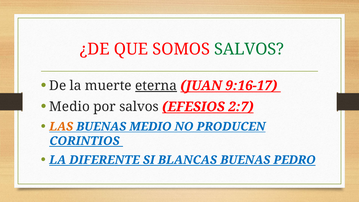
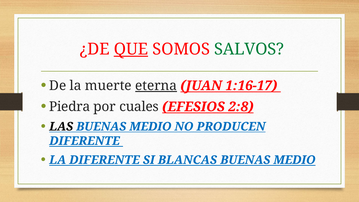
QUE underline: none -> present
9:16-17: 9:16-17 -> 1:16-17
Medio at (70, 107): Medio -> Piedra
por salvos: salvos -> cuales
2:7: 2:7 -> 2:8
LAS colour: orange -> black
CORINTIOS at (84, 141): CORINTIOS -> DIFERENTE
PEDRO at (294, 160): PEDRO -> MEDIO
